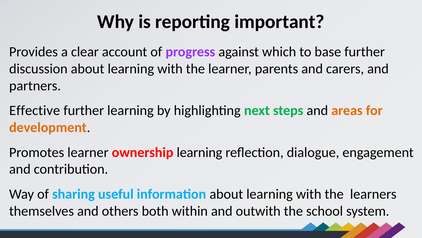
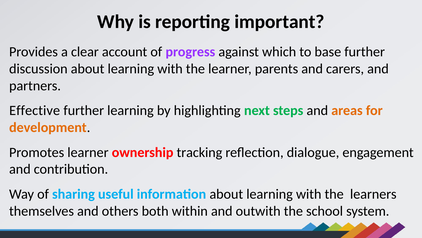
ownership learning: learning -> tracking
